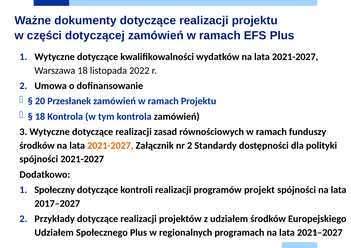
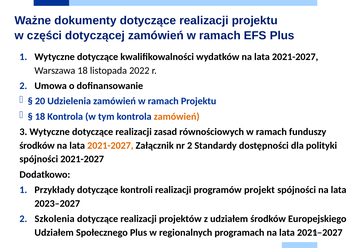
Przesłanek: Przesłanek -> Udzielenia
zamówień at (177, 117) colour: black -> orange
Społeczny: Społeczny -> Przykłady
2017–2027: 2017–2027 -> 2023–2027
Przykłady: Przykłady -> Szkolenia
